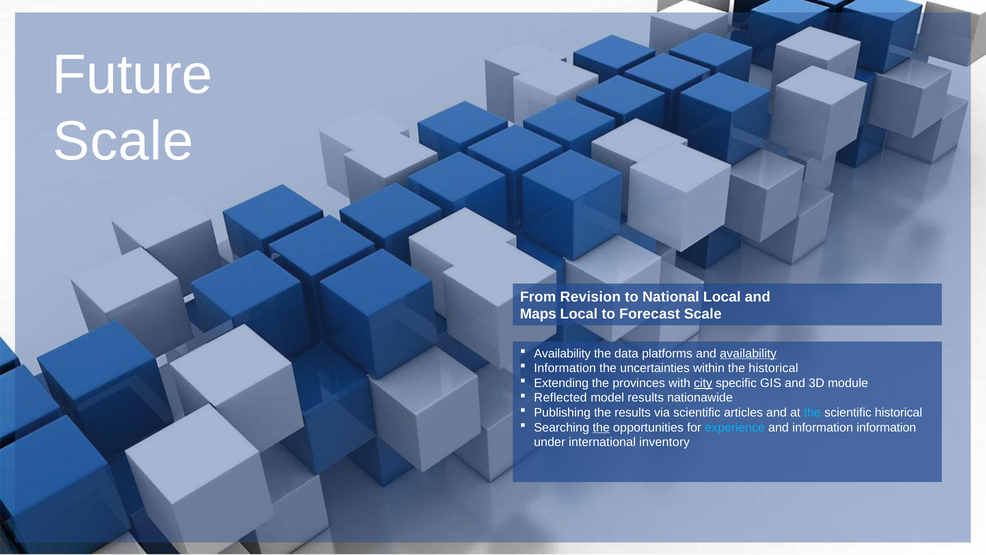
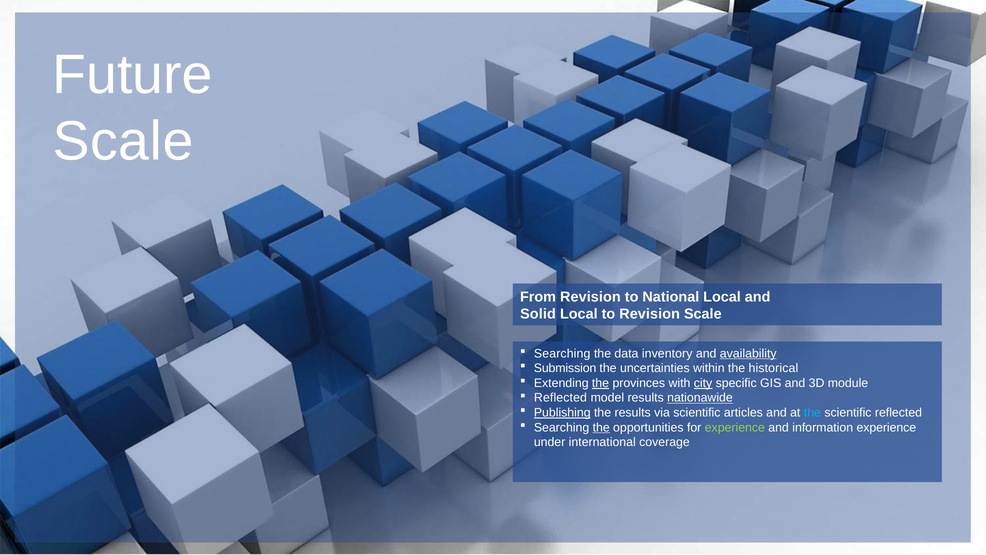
Maps: Maps -> Solid
to Forecast: Forecast -> Revision
Availability at (562, 353): Availability -> Searching
platforms: platforms -> inventory
Information at (565, 368): Information -> Submission
the at (601, 383) underline: none -> present
nationawide underline: none -> present
Publishing underline: none -> present
scientific historical: historical -> reflected
experience at (735, 427) colour: light blue -> light green
information information: information -> experience
inventory: inventory -> coverage
